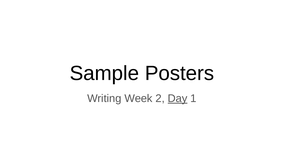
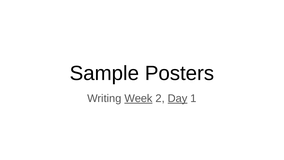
Week underline: none -> present
